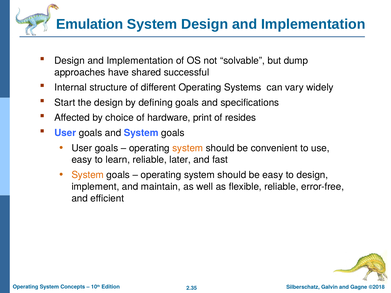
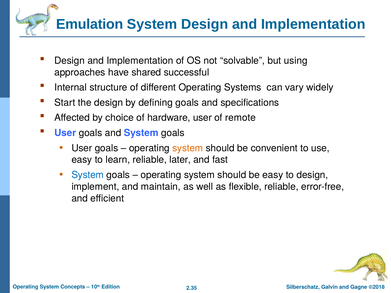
dump: dump -> using
hardware print: print -> user
resides: resides -> remote
System at (88, 175) colour: orange -> blue
